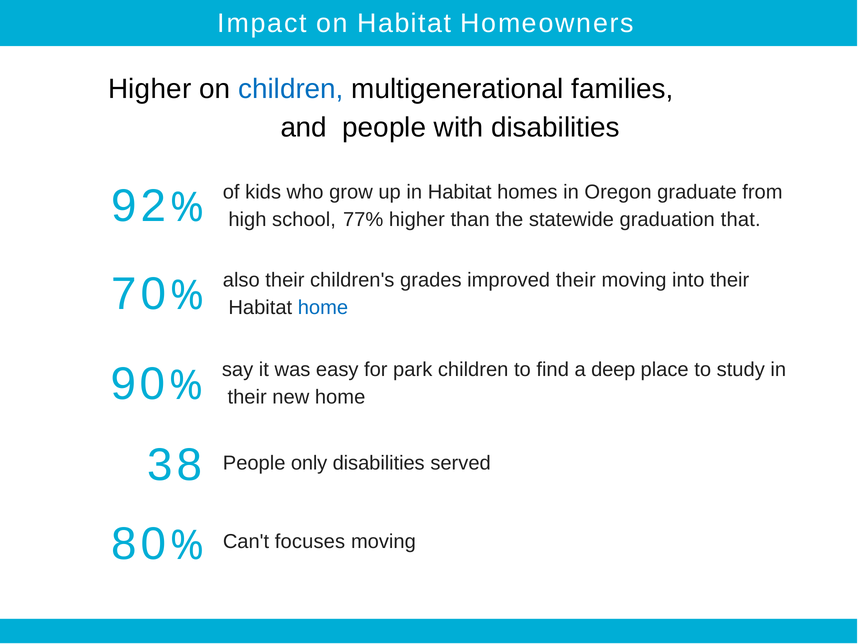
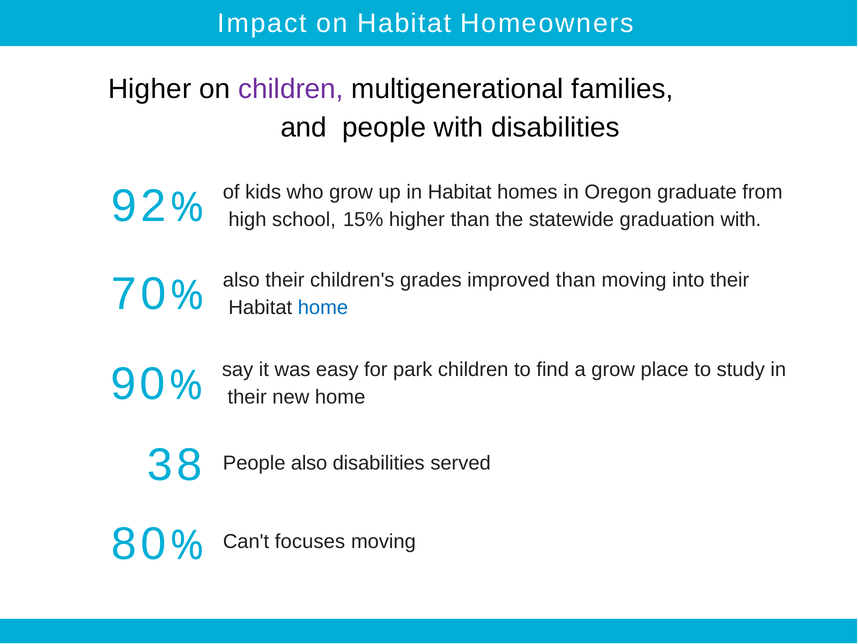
children at (291, 89) colour: blue -> purple
77%: 77% -> 15%
graduation that: that -> with
improved their: their -> than
a deep: deep -> grow
People only: only -> also
